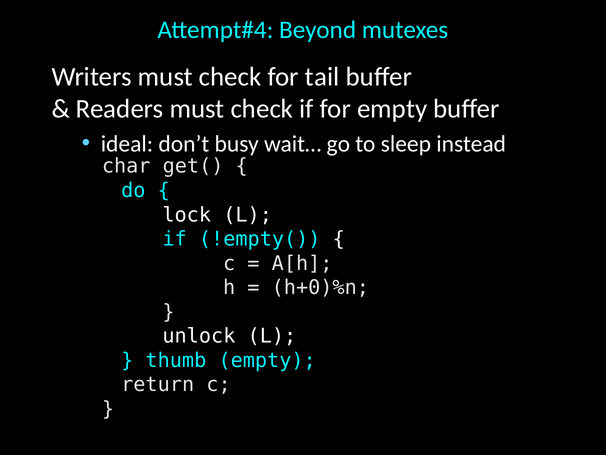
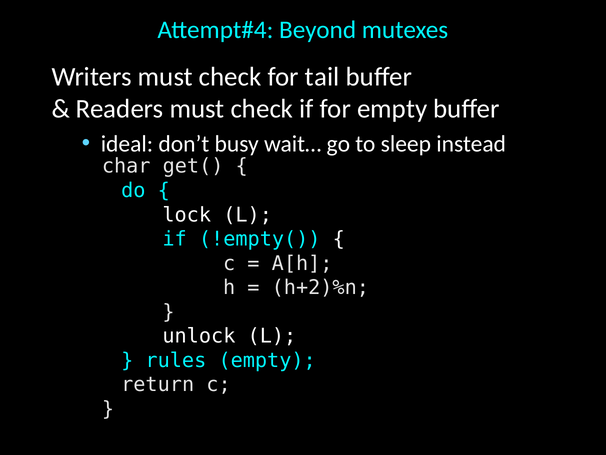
h+0)%n: h+0)%n -> h+2)%n
thumb: thumb -> rules
